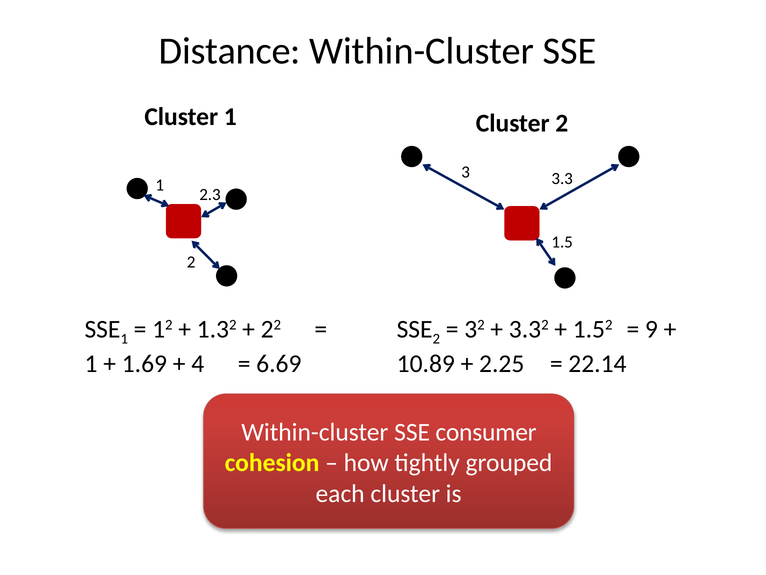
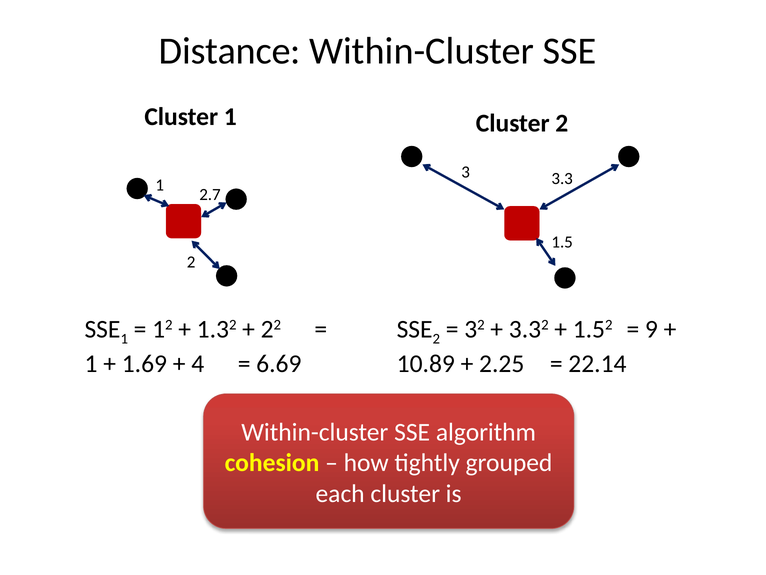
2.3: 2.3 -> 2.7
consumer: consumer -> algorithm
